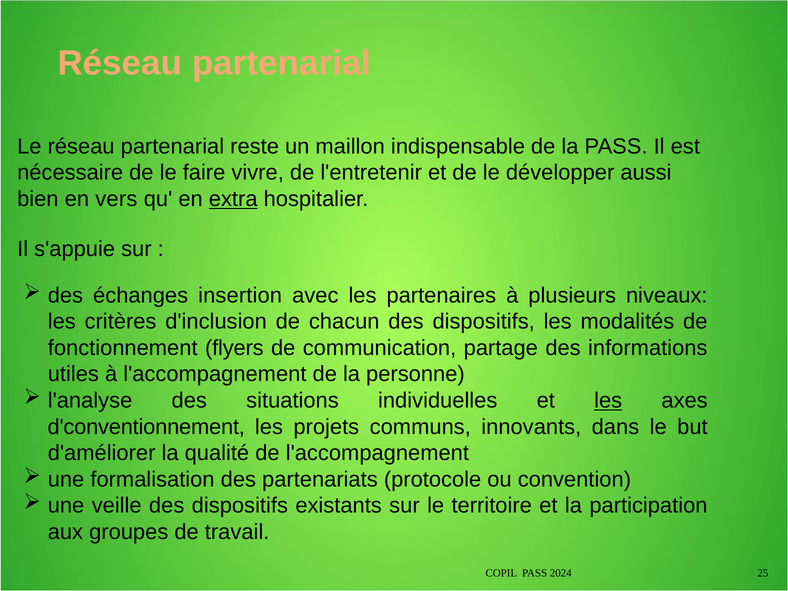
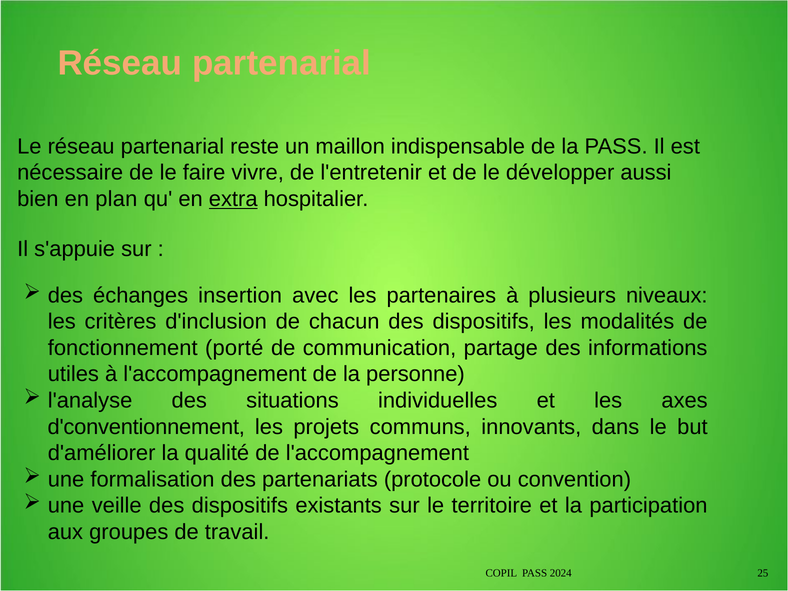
vers: vers -> plan
flyers: flyers -> porté
les at (608, 401) underline: present -> none
